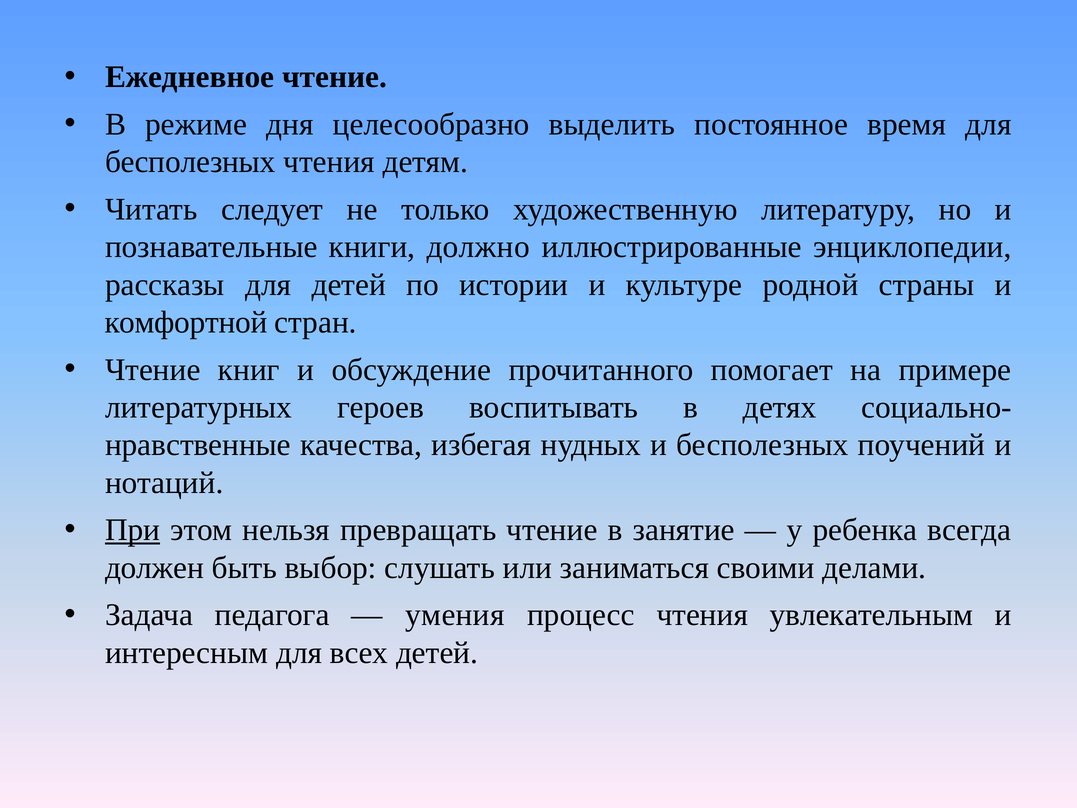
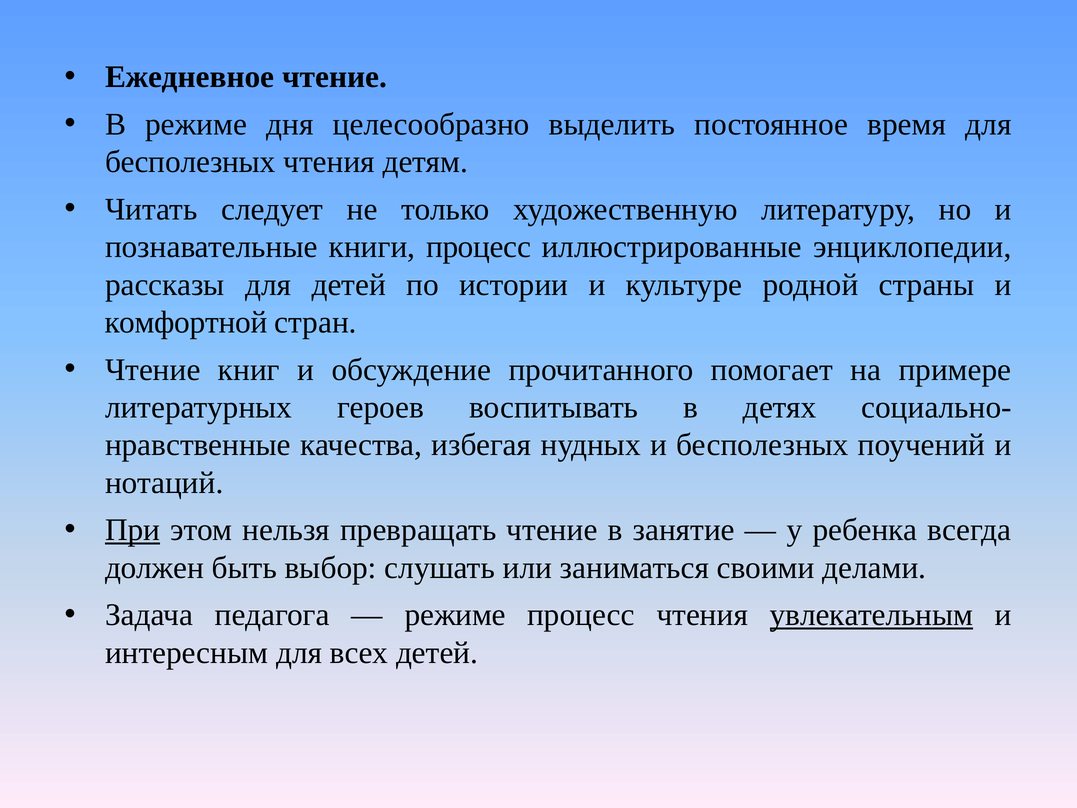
книги должно: должно -> процесс
умения at (455, 615): умения -> режиме
увлекательным underline: none -> present
